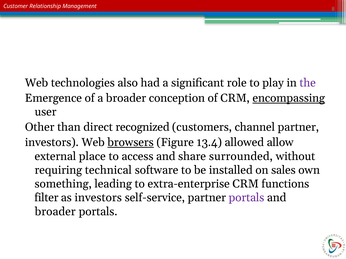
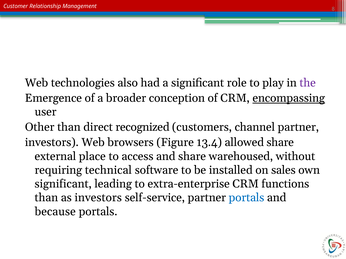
browsers underline: present -> none
allowed allow: allow -> share
surrounded: surrounded -> warehoused
something at (63, 184): something -> significant
filter at (46, 198): filter -> than
portals at (246, 198) colour: purple -> blue
broader at (55, 212): broader -> because
